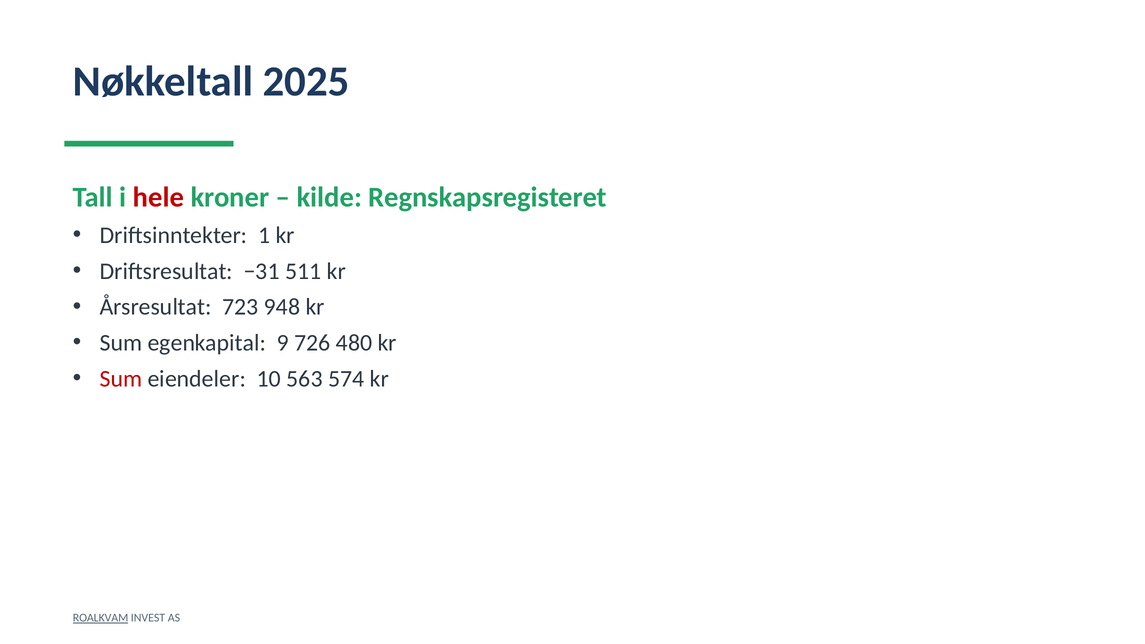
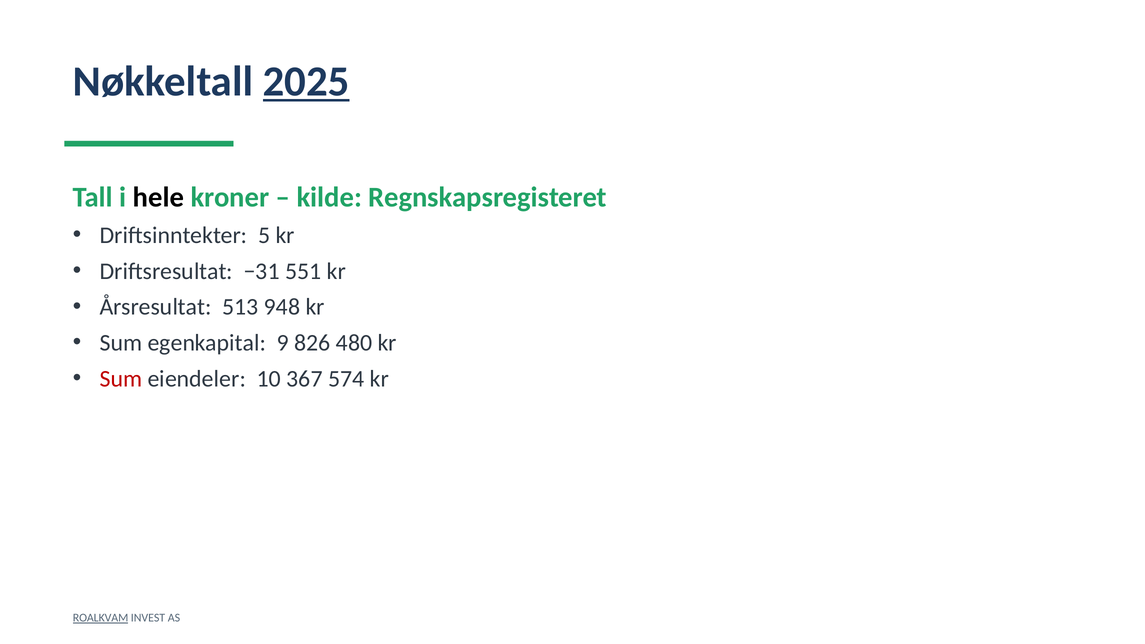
2025 underline: none -> present
hele colour: red -> black
1: 1 -> 5
511: 511 -> 551
723: 723 -> 513
726: 726 -> 826
563: 563 -> 367
